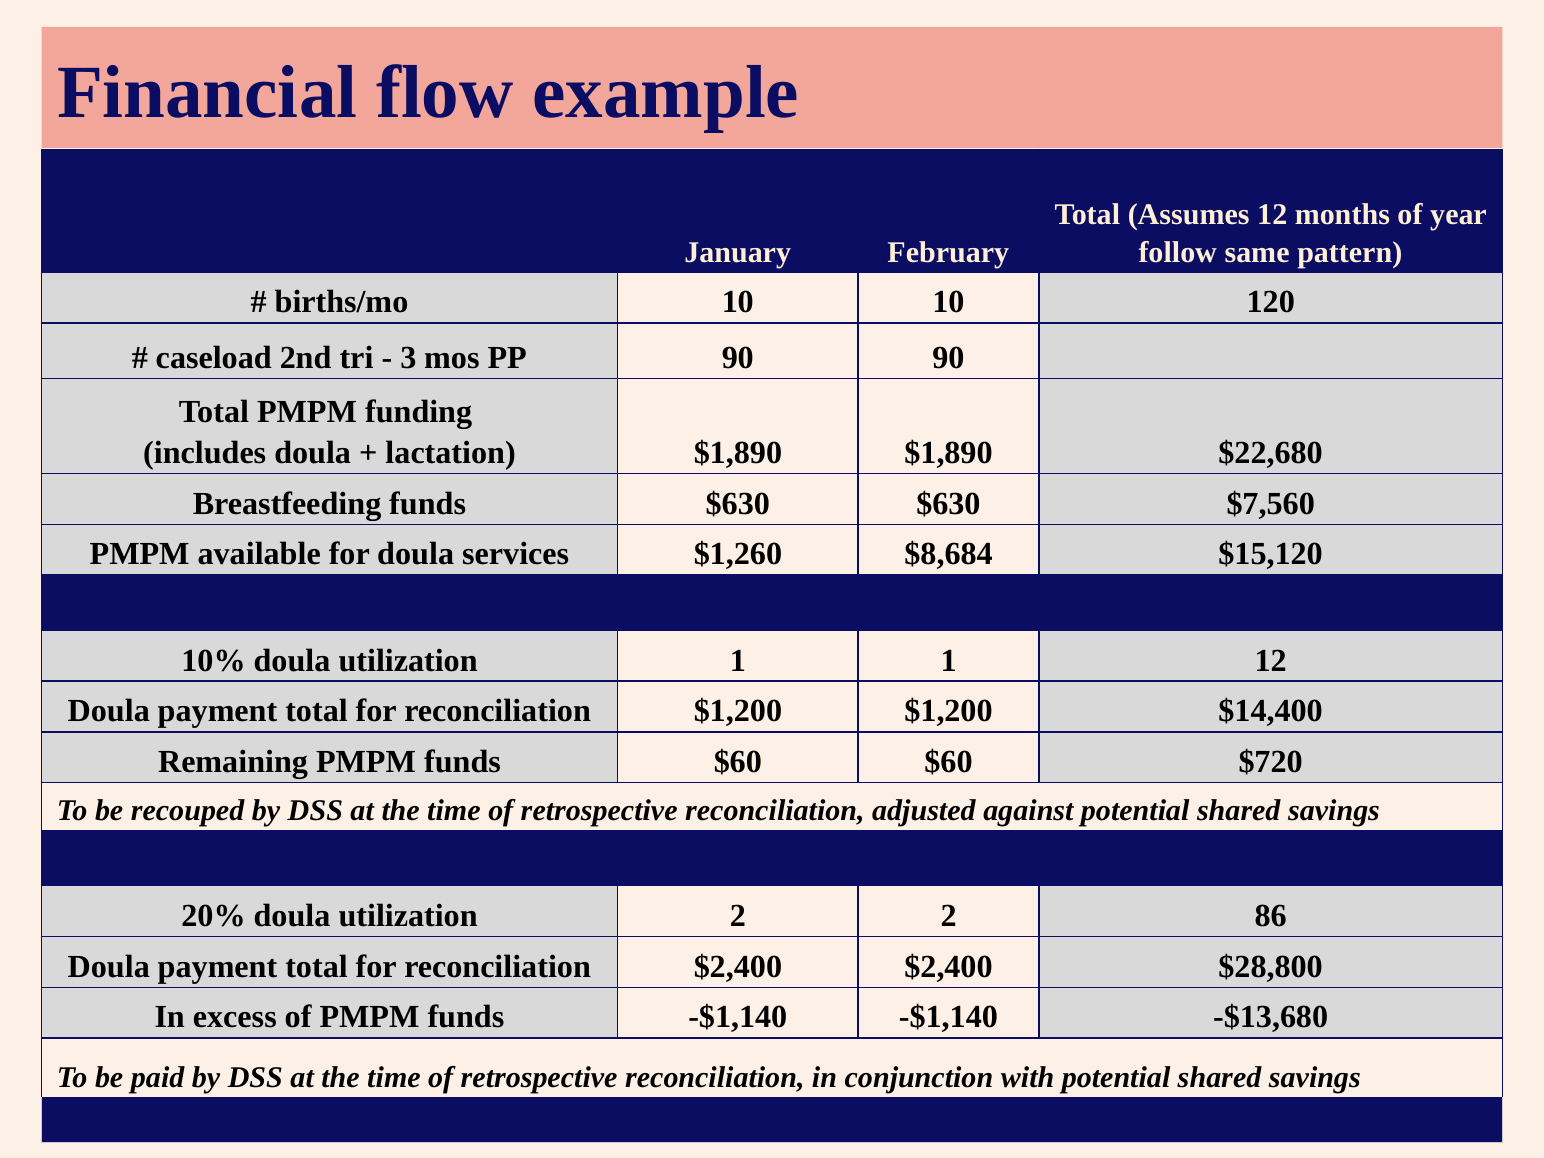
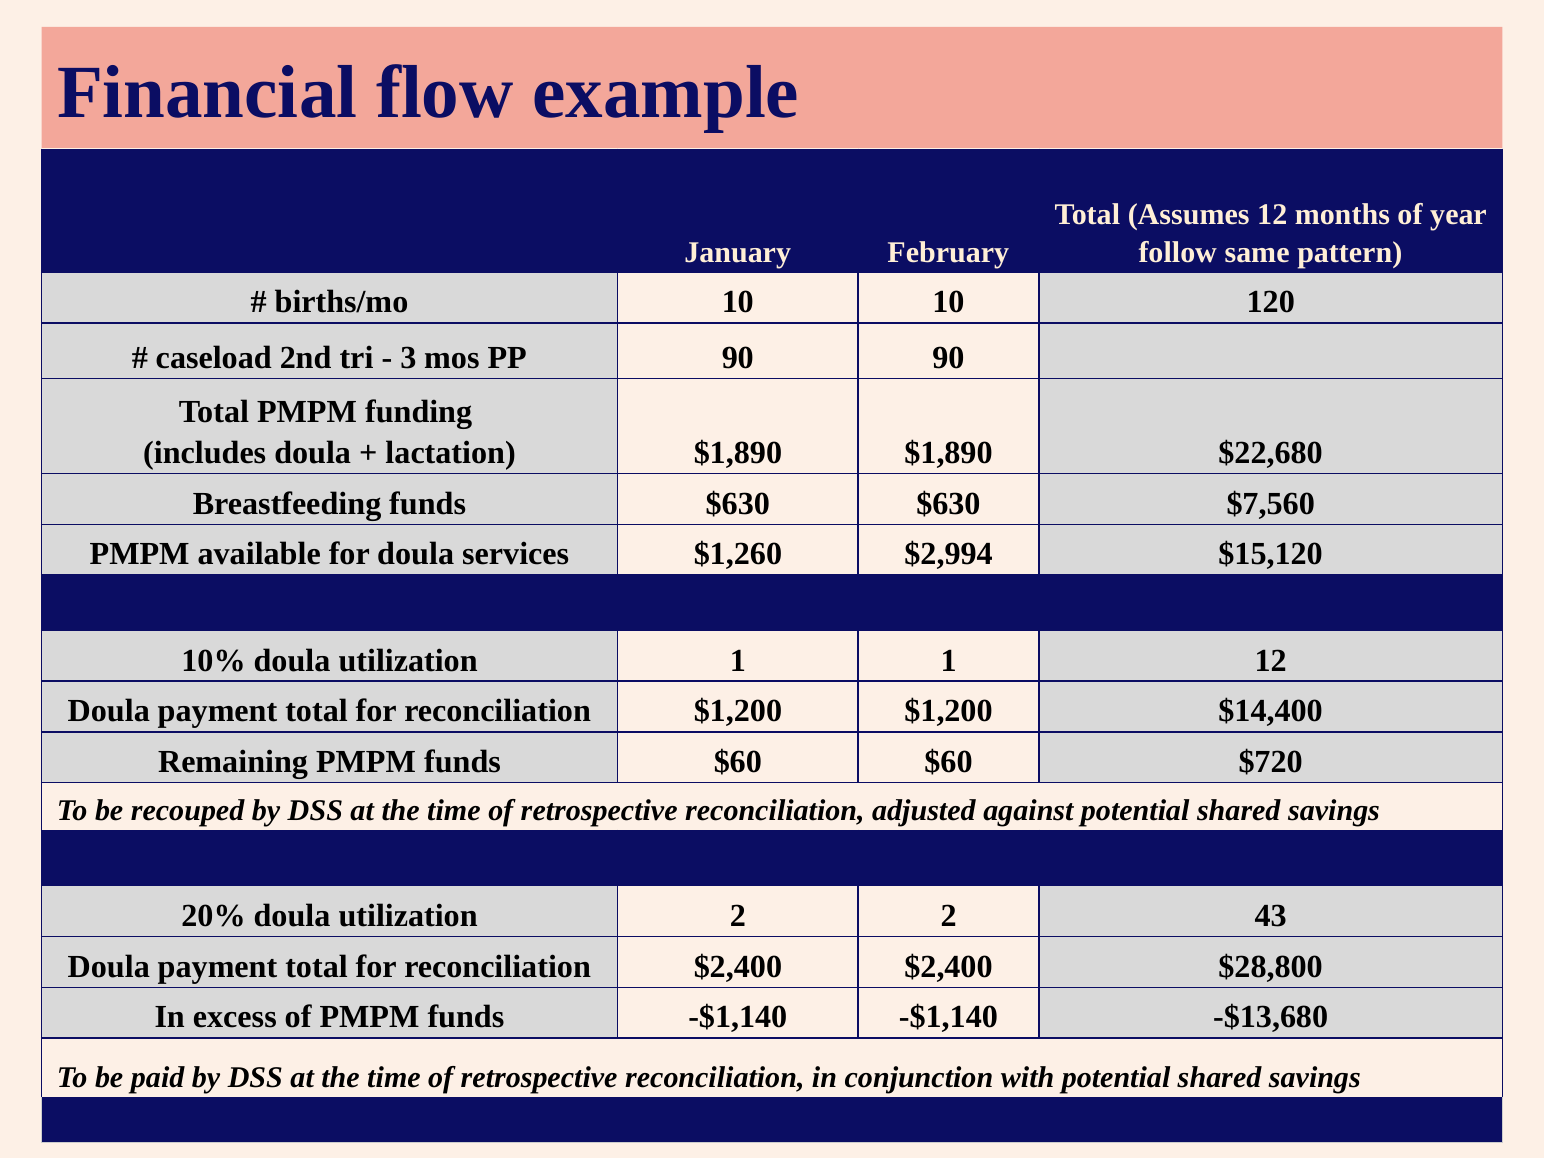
$8,684: $8,684 -> $2,994
86: 86 -> 43
